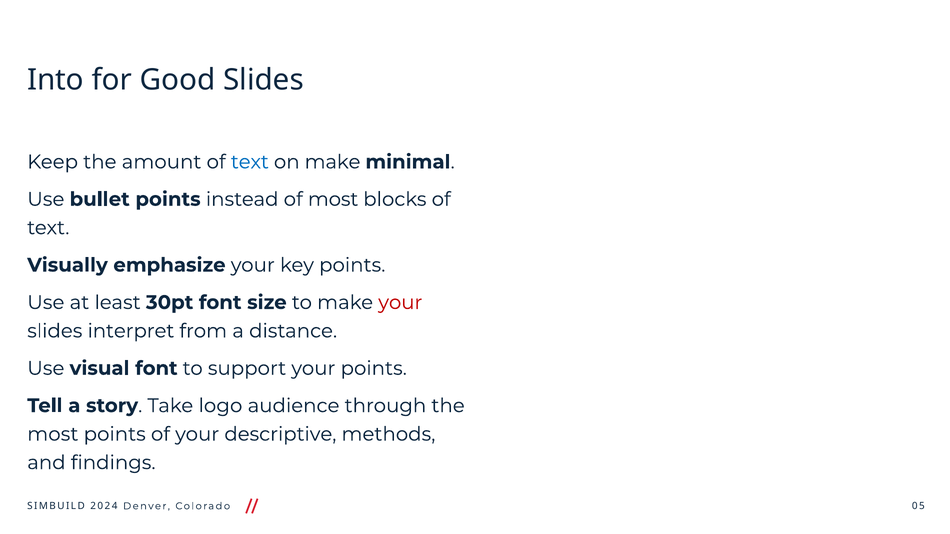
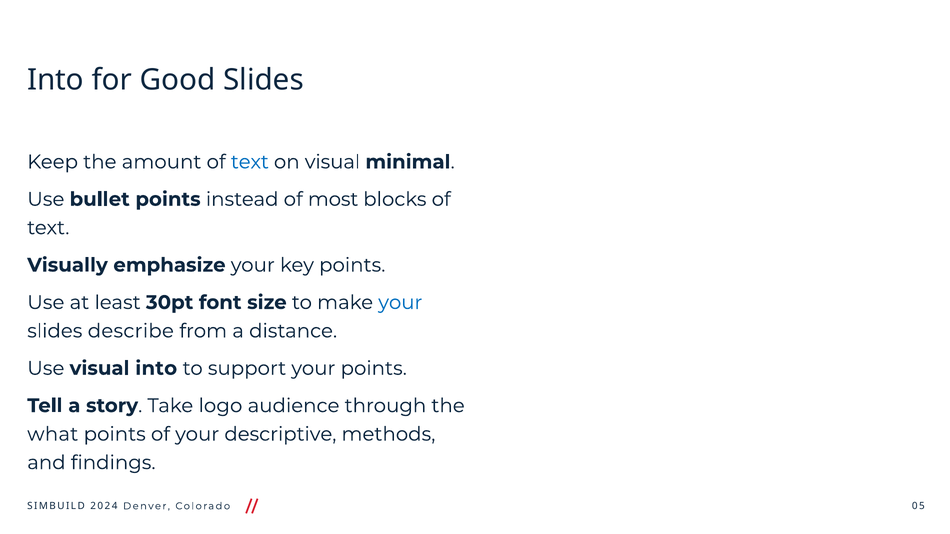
on make: make -> visual
your at (400, 303) colour: red -> blue
interpret: interpret -> describe
visual font: font -> into
most at (53, 434): most -> what
